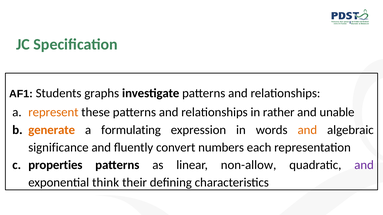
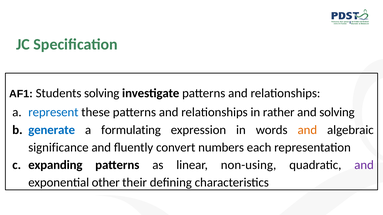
Students graphs: graphs -> solving
represent colour: orange -> blue
and unable: unable -> solving
generate colour: orange -> blue
properties: properties -> expanding
non-allow: non-allow -> non-using
think: think -> other
